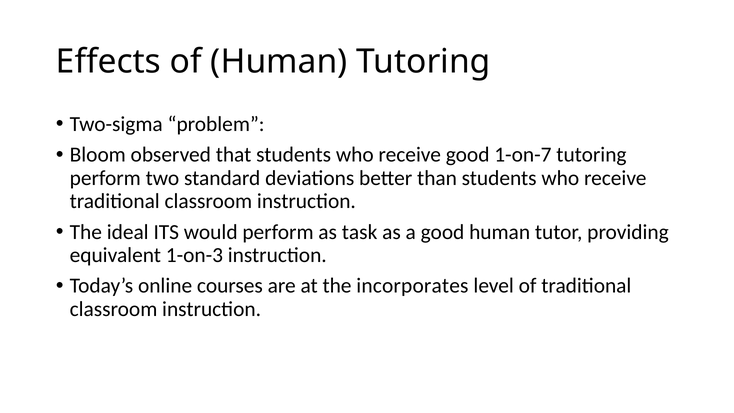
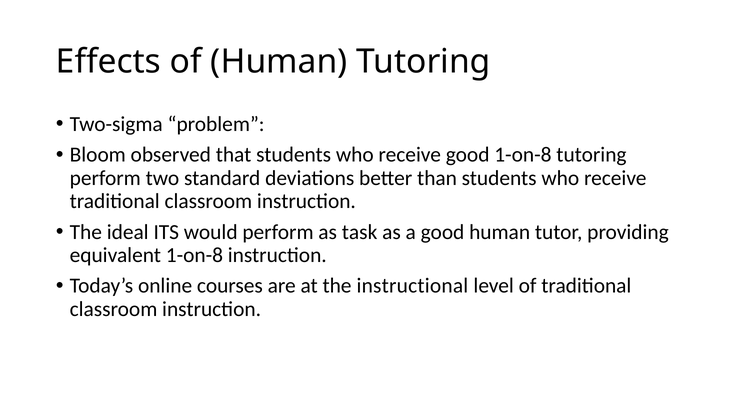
good 1-on-7: 1-on-7 -> 1-on-8
equivalent 1-on-3: 1-on-3 -> 1-on-8
incorporates: incorporates -> instructional
